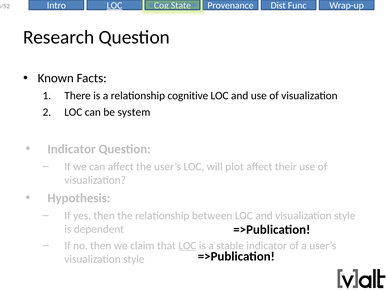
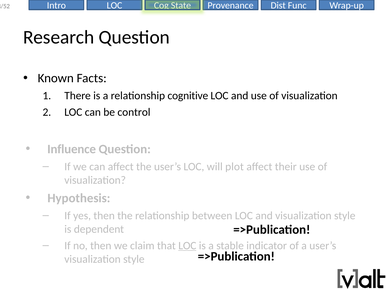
LOC at (114, 6) underline: present -> none
system: system -> control
Indicator at (72, 149): Indicator -> Influence
